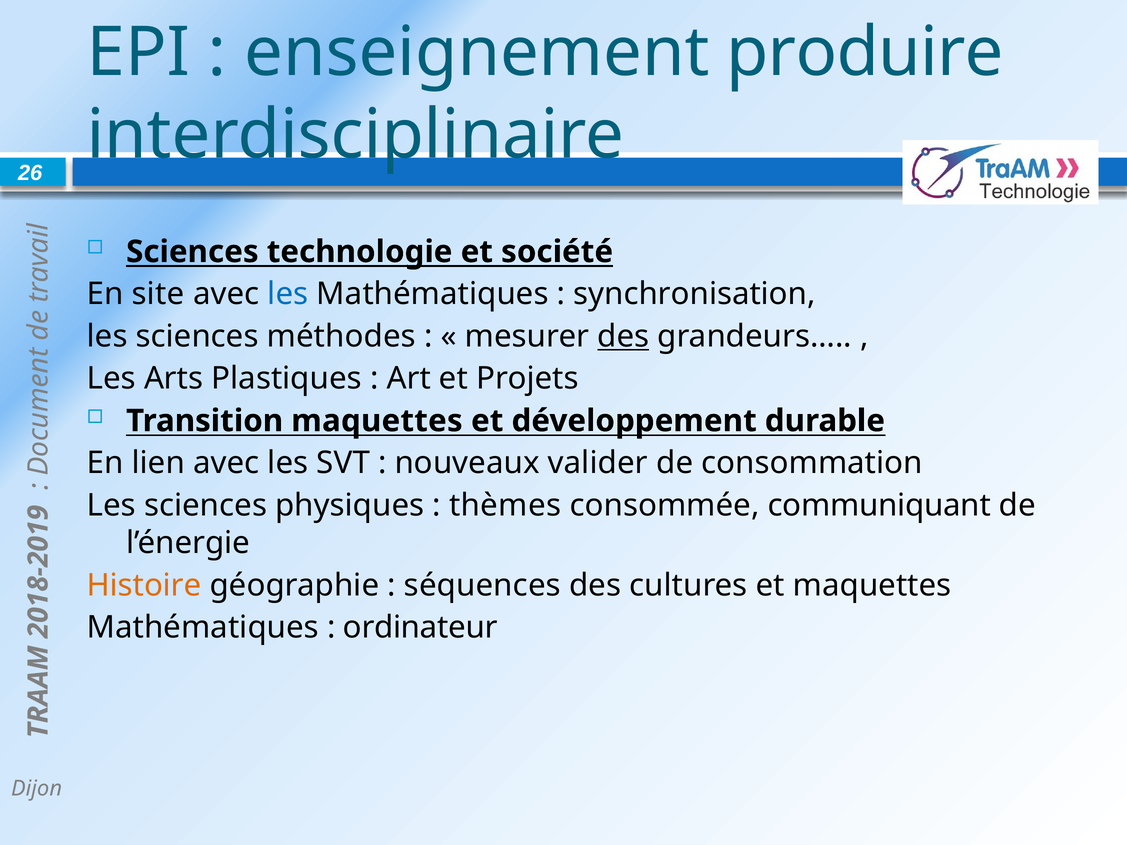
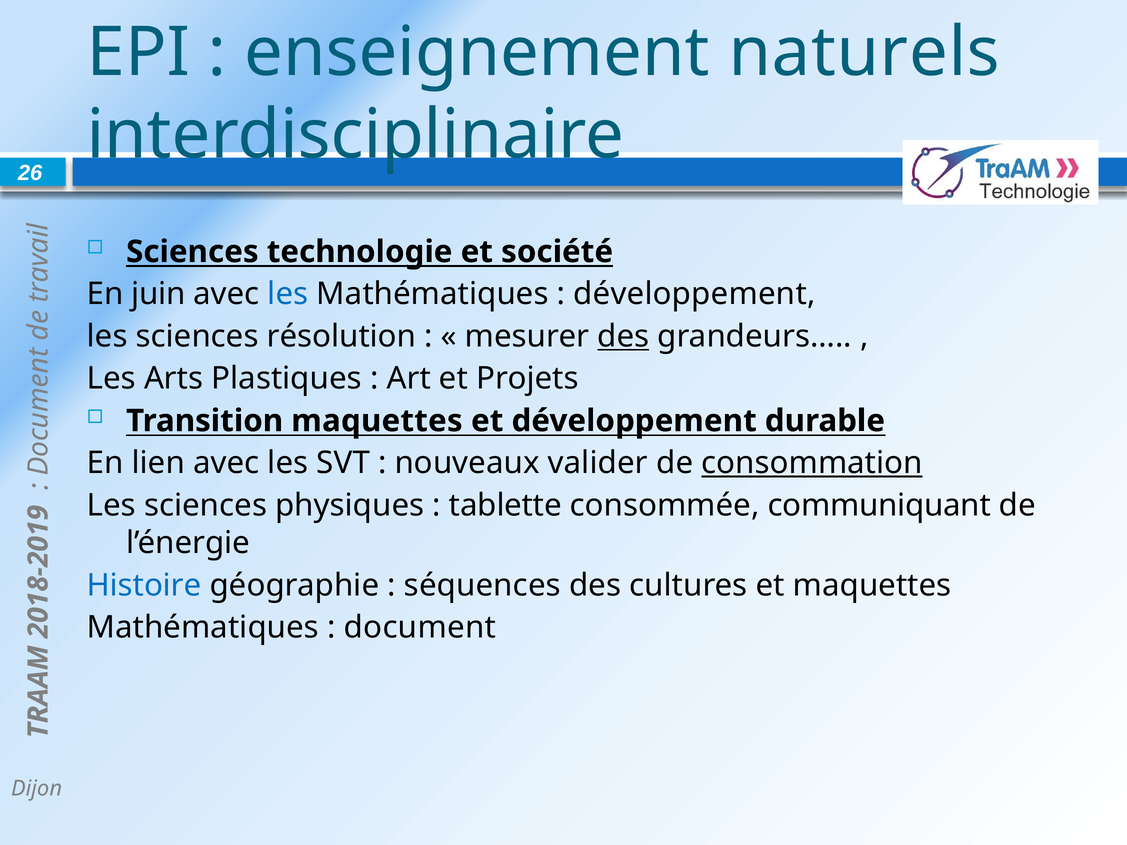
produire: produire -> naturels
site: site -> juin
synchronisation at (694, 294): synchronisation -> développement
méthodes: méthodes -> résolution
consommation underline: none -> present
thèmes: thèmes -> tablette
Histoire colour: orange -> blue
ordinateur: ordinateur -> document
